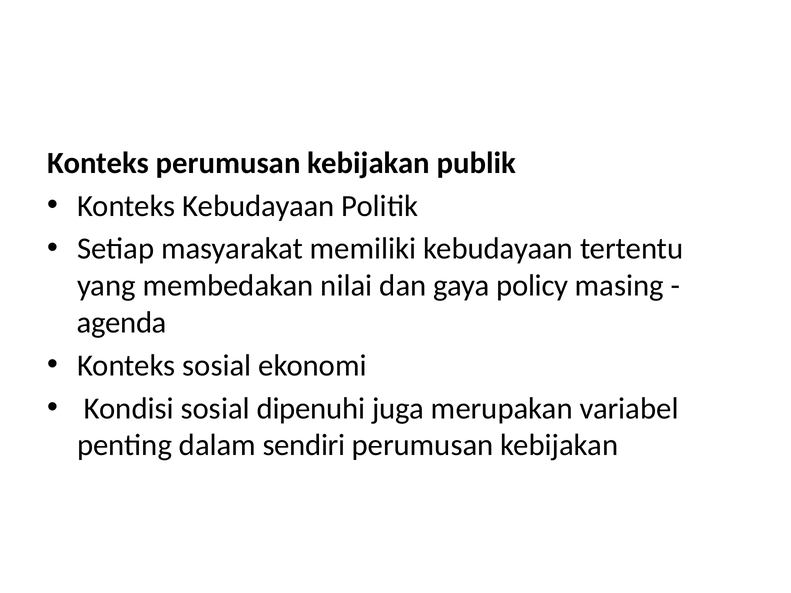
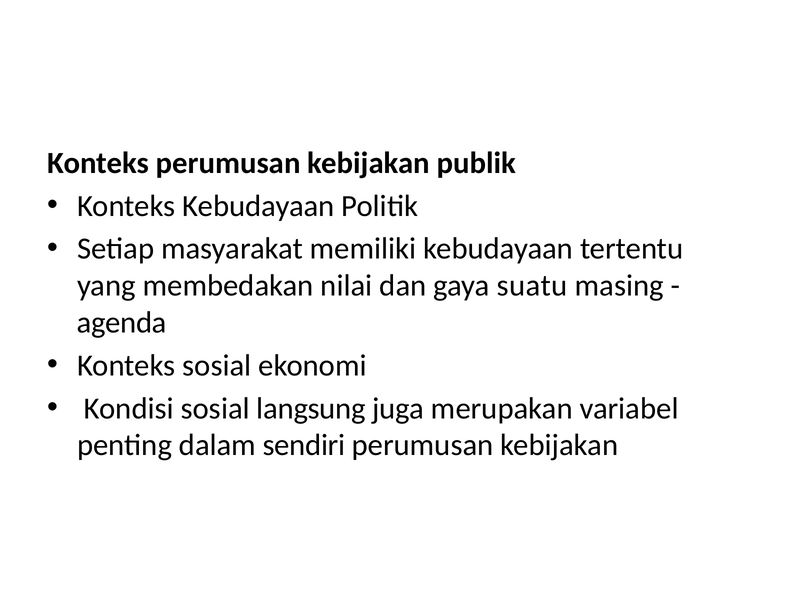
policy: policy -> suatu
dipenuhi: dipenuhi -> langsung
